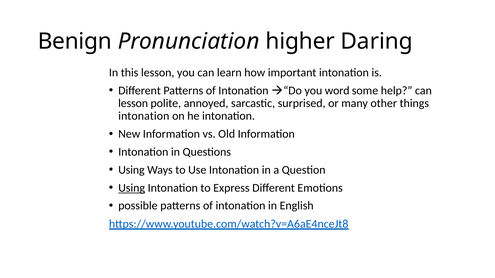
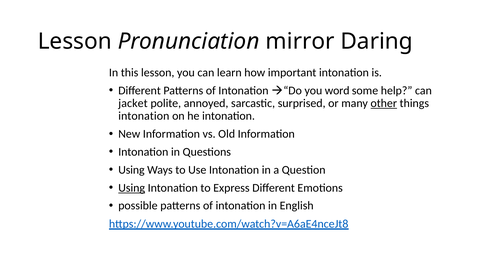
Benign at (75, 42): Benign -> Lesson
higher: higher -> mirror
lesson at (133, 103): lesson -> jacket
other underline: none -> present
